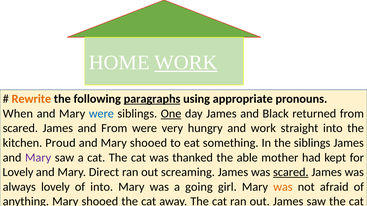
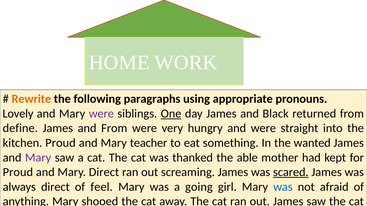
WORK at (186, 63) underline: present -> none
paragraphs underline: present -> none
When: When -> Lovely
were at (101, 114) colour: blue -> purple
scared at (20, 128): scared -> define
and work: work -> were
and Mary shooed: shooed -> teacher
the siblings: siblings -> wanted
Lovely at (18, 172): Lovely -> Proud
always lovely: lovely -> direct
of into: into -> feel
was at (283, 187) colour: orange -> blue
